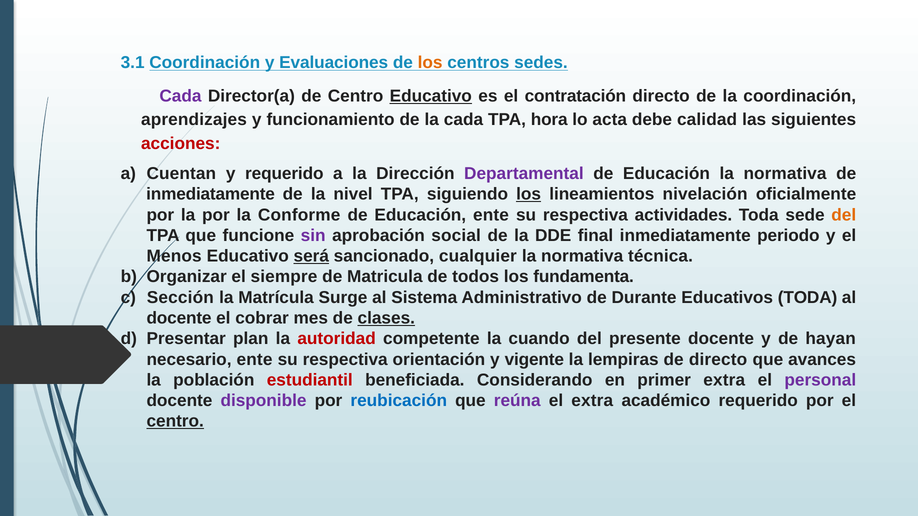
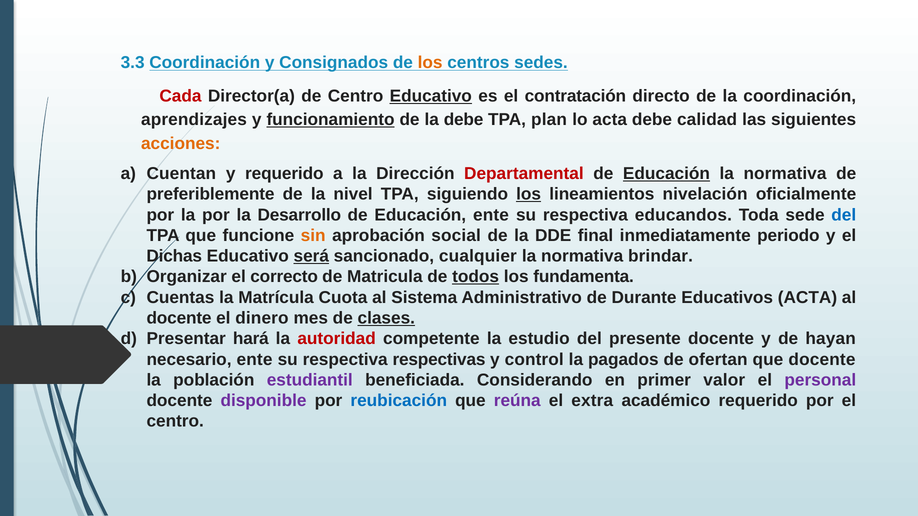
3.1: 3.1 -> 3.3
Evaluaciones: Evaluaciones -> Consignados
Cada at (180, 96) colour: purple -> red
funcionamiento underline: none -> present
la cada: cada -> debe
hora: hora -> plan
acciones colour: red -> orange
Departamental colour: purple -> red
Educación at (666, 174) underline: none -> present
inmediatamente at (211, 194): inmediatamente -> preferiblemente
Conforme: Conforme -> Desarrollo
actividades: actividades -> educandos
del at (844, 215) colour: orange -> blue
sin colour: purple -> orange
Menos: Menos -> Dichas
técnica: técnica -> brindar
siempre: siempre -> correcto
todos underline: none -> present
Sección: Sección -> Cuentas
Surge: Surge -> Cuota
Educativos TODA: TODA -> ACTA
cobrar: cobrar -> dinero
plan: plan -> hará
cuando: cuando -> estudio
orientación: orientación -> respectivas
vigente: vigente -> control
lempiras: lempiras -> pagados
de directo: directo -> ofertan
que avances: avances -> docente
estudiantil colour: red -> purple
primer extra: extra -> valor
centro at (175, 422) underline: present -> none
